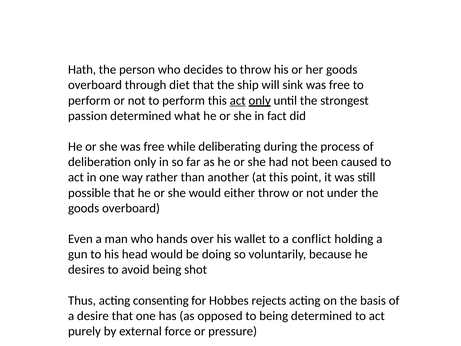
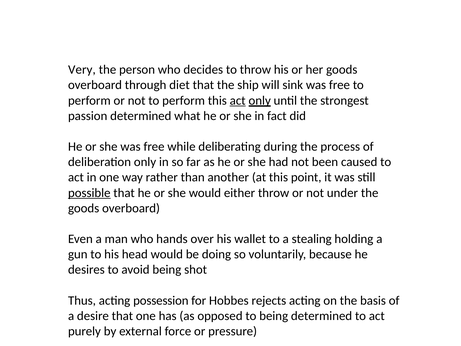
Hath: Hath -> Very
possible underline: none -> present
conflict: conflict -> stealing
consenting: consenting -> possession
